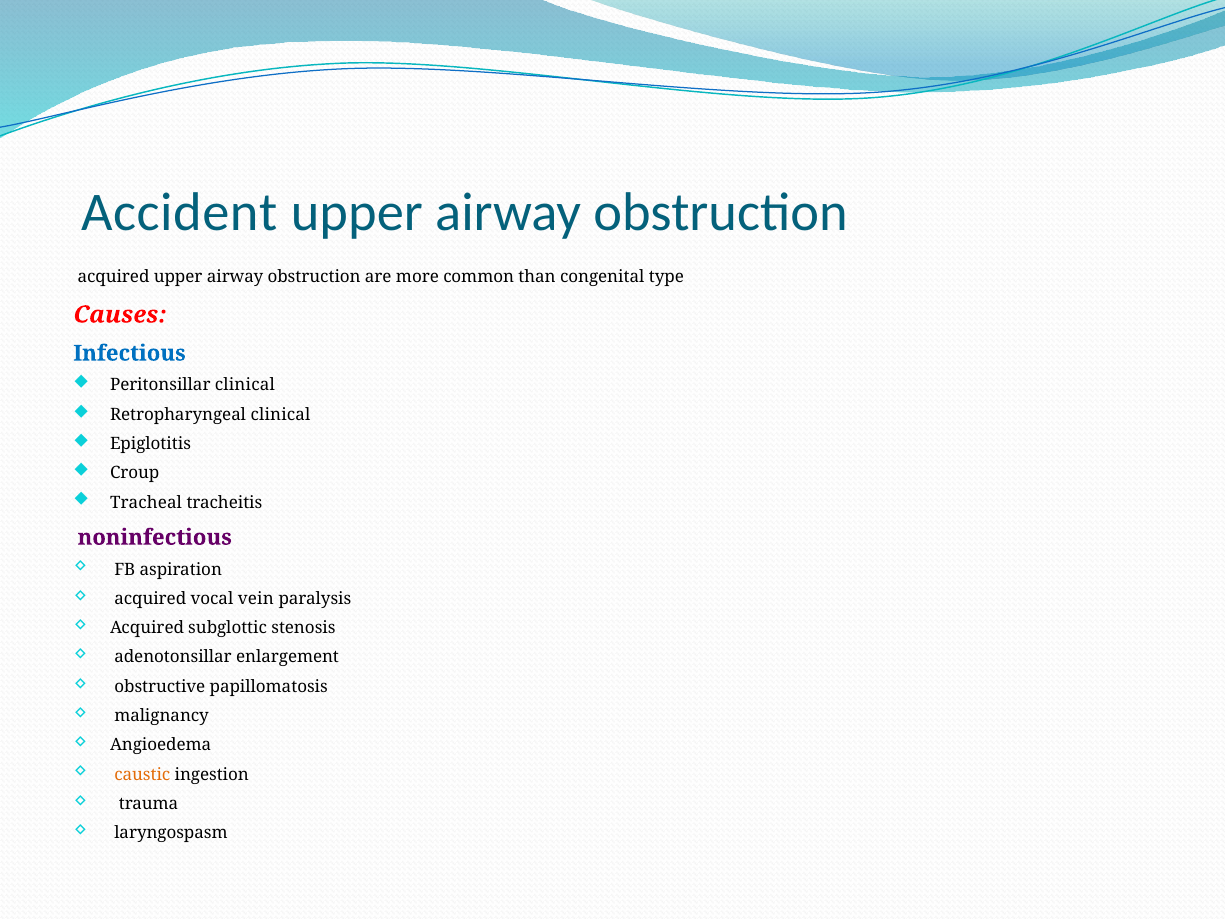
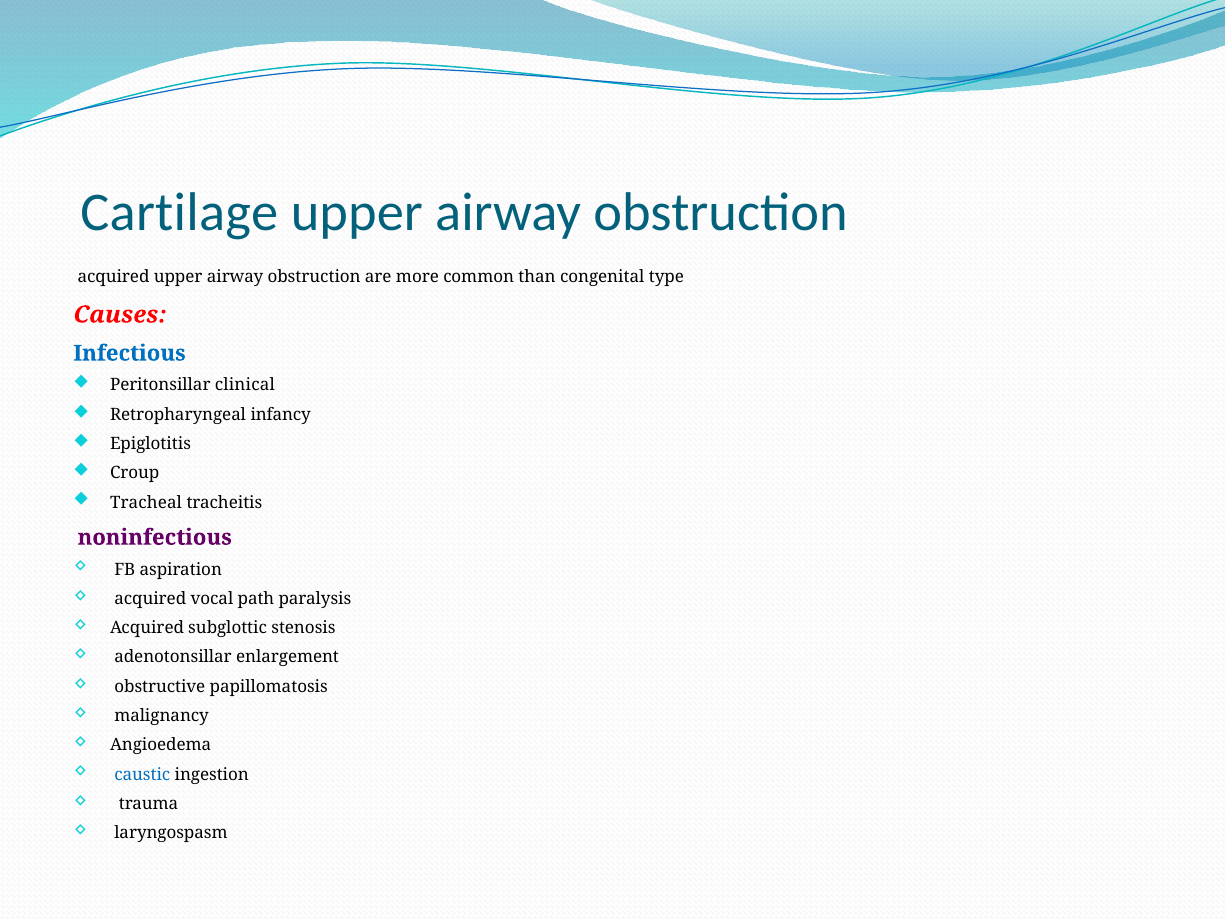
Accident: Accident -> Cartilage
Retropharyngeal clinical: clinical -> infancy
vein: vein -> path
caustic colour: orange -> blue
